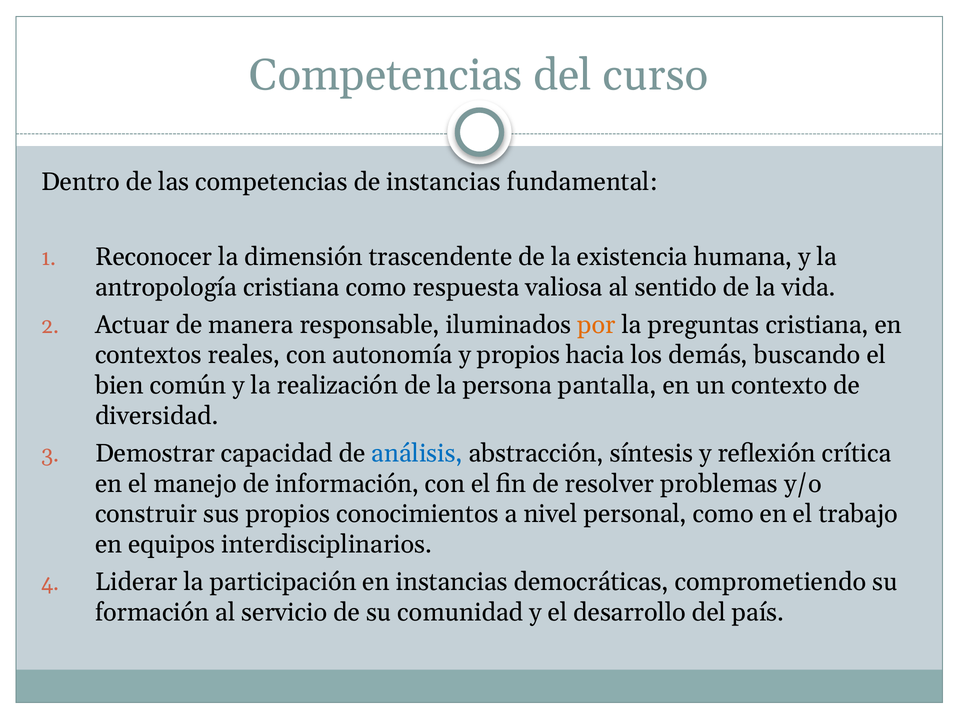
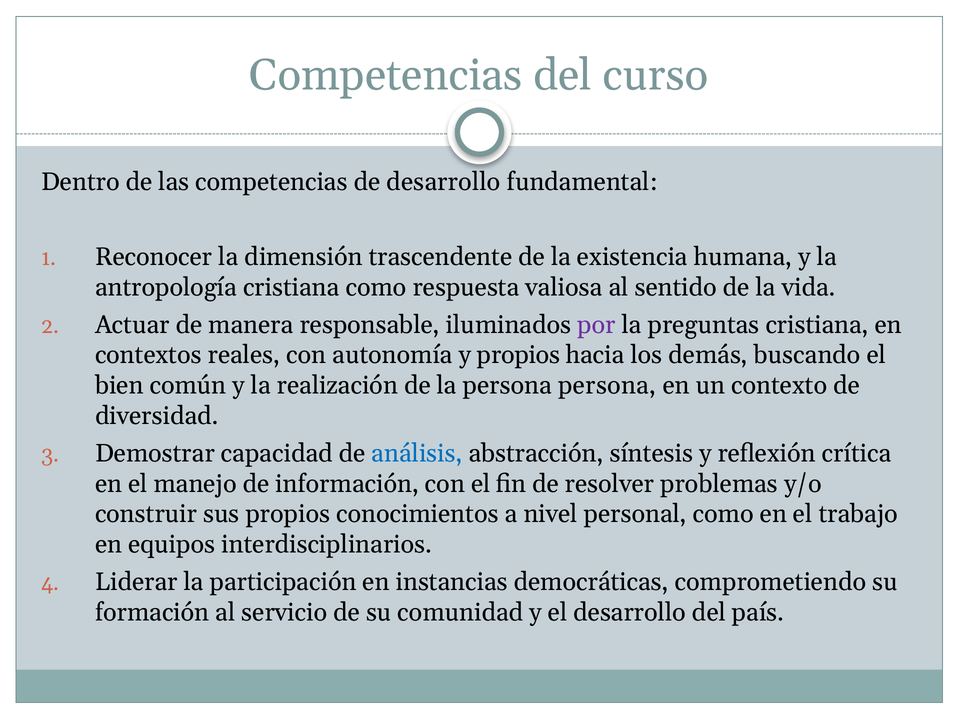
de instancias: instancias -> desarrollo
por colour: orange -> purple
persona pantalla: pantalla -> persona
